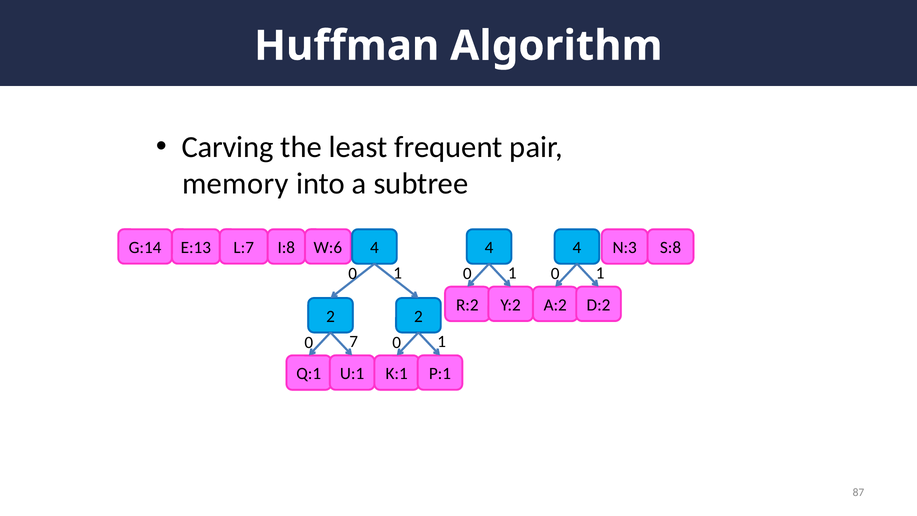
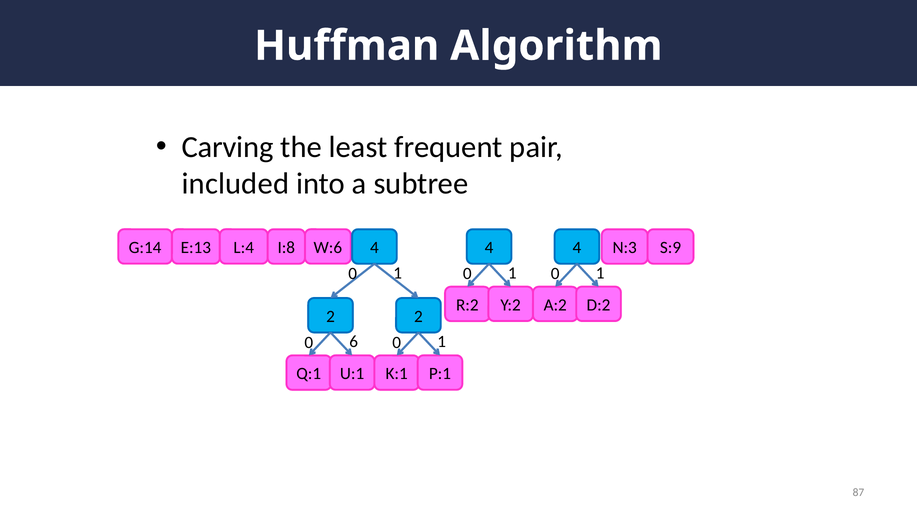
memory: memory -> included
L:7: L:7 -> L:4
S:8: S:8 -> S:9
7: 7 -> 6
